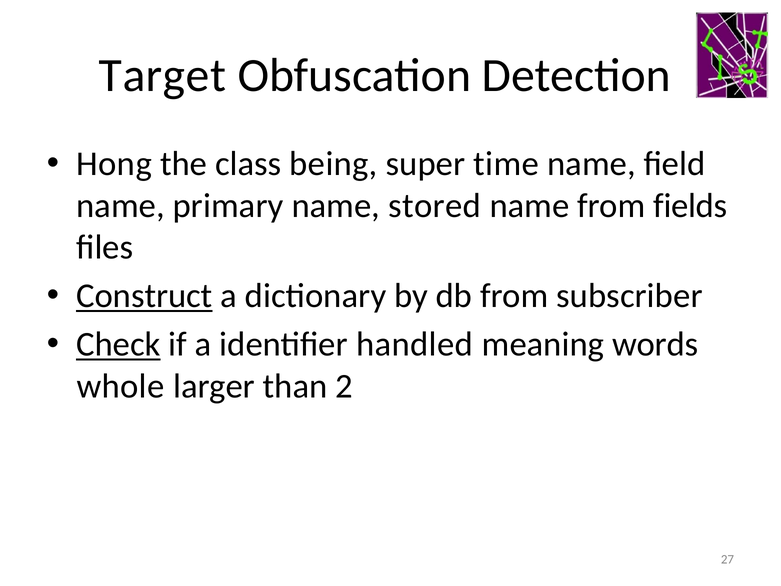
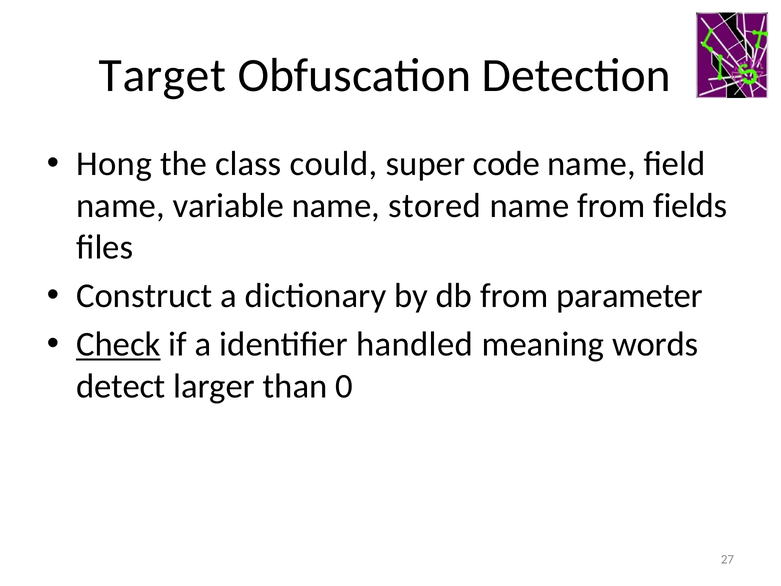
being: being -> could
time: time -> code
primary: primary -> variable
Construct underline: present -> none
subscriber: subscriber -> parameter
whole: whole -> detect
2: 2 -> 0
